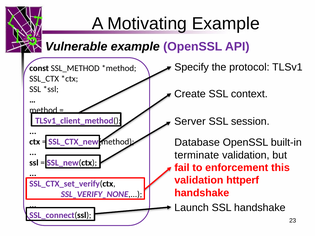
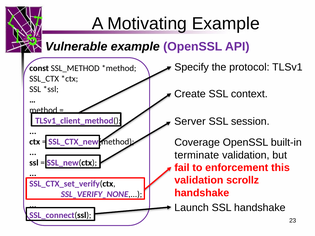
Database: Database -> Coverage
httperf: httperf -> scrollz
